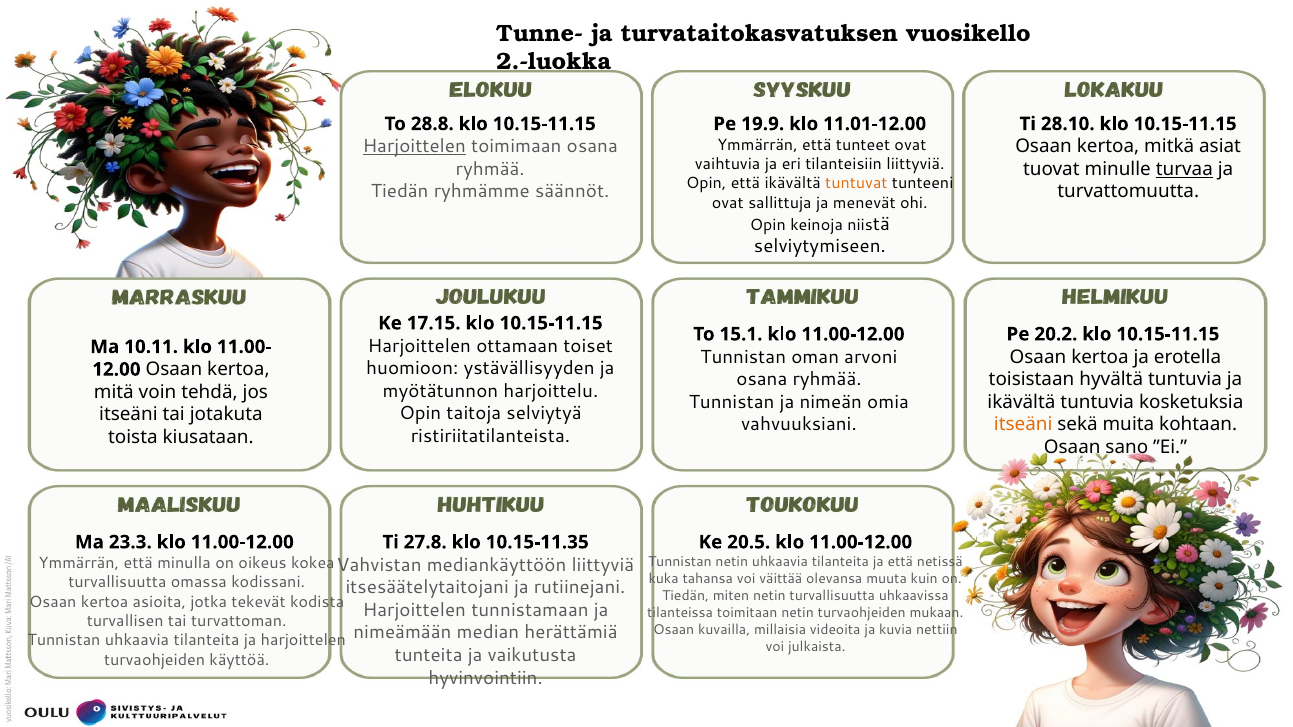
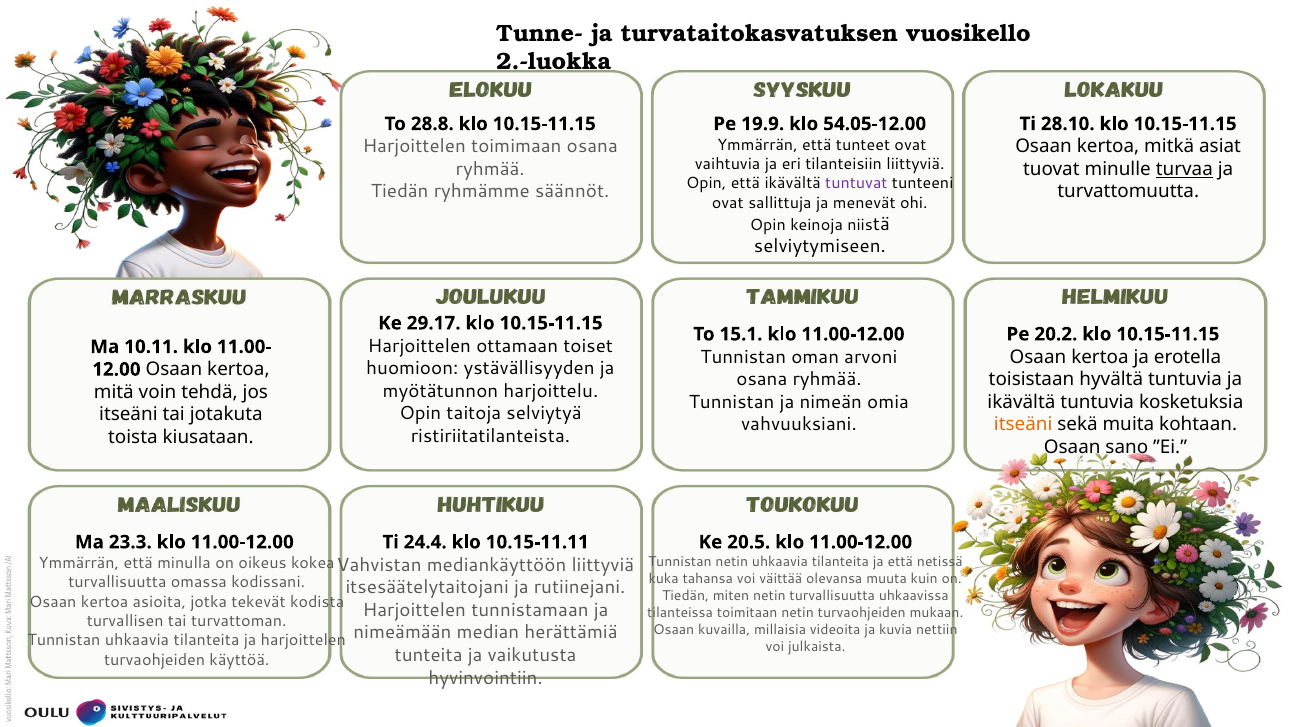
11.01-12.00: 11.01-12.00 -> 54.05-12.00
Harjoittelen at (414, 147) underline: present -> none
tuntuvat colour: orange -> purple
17.15: 17.15 -> 29.17
27.8: 27.8 -> 24.4
10.15-11.35: 10.15-11.35 -> 10.15-11.11
